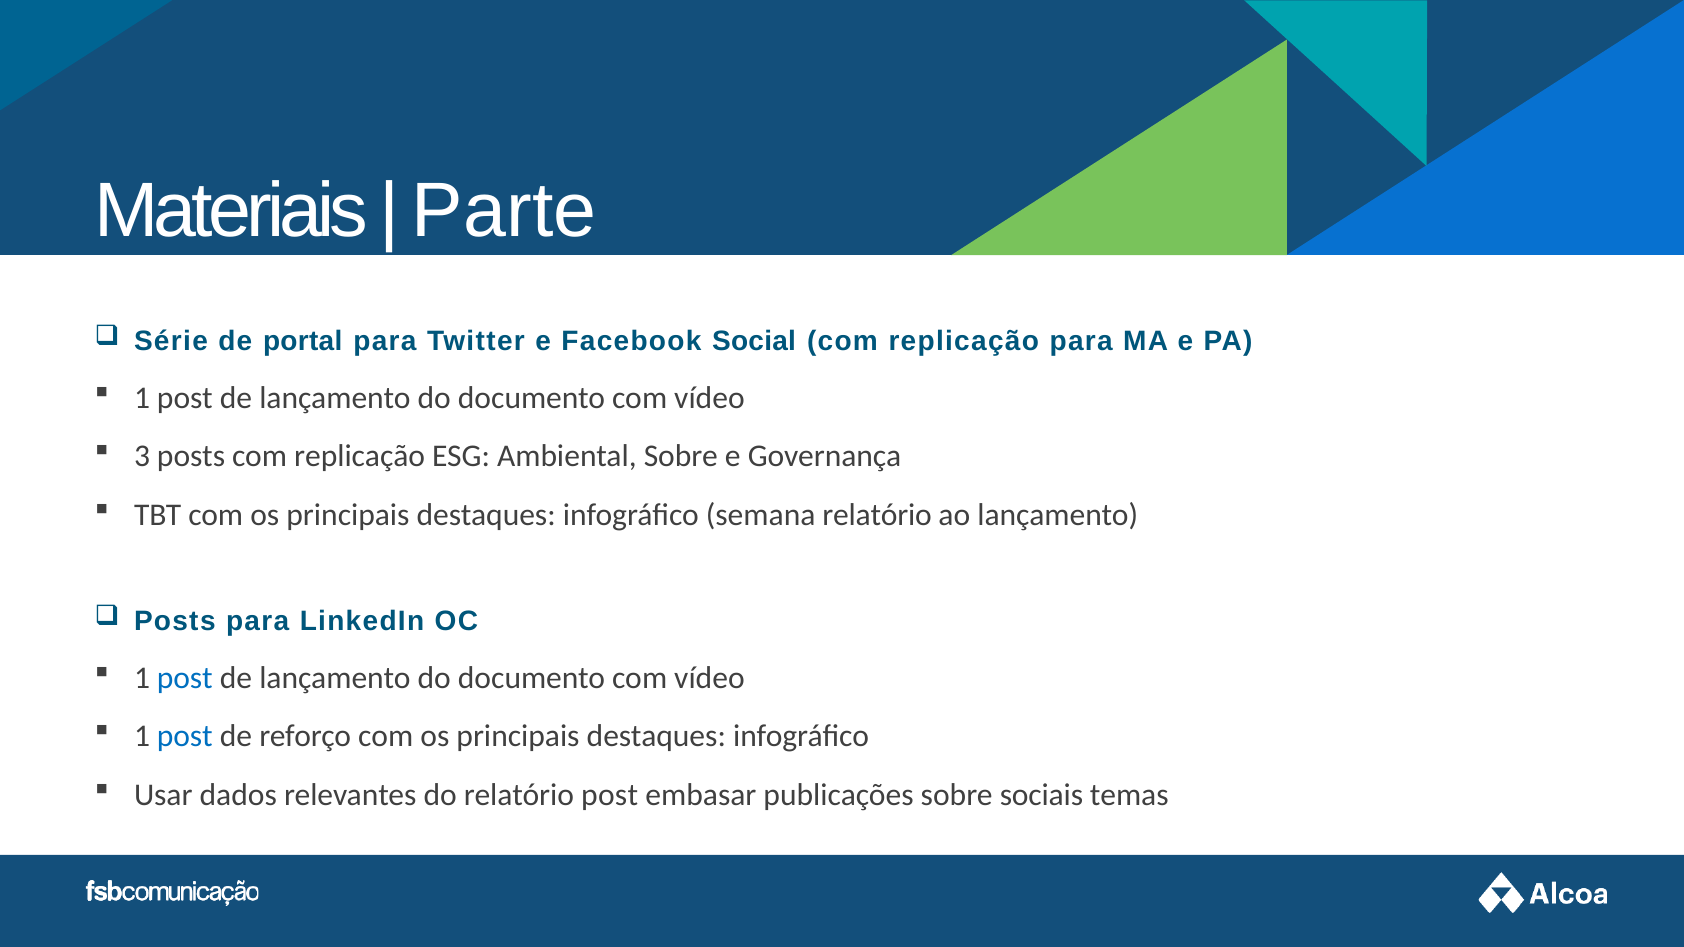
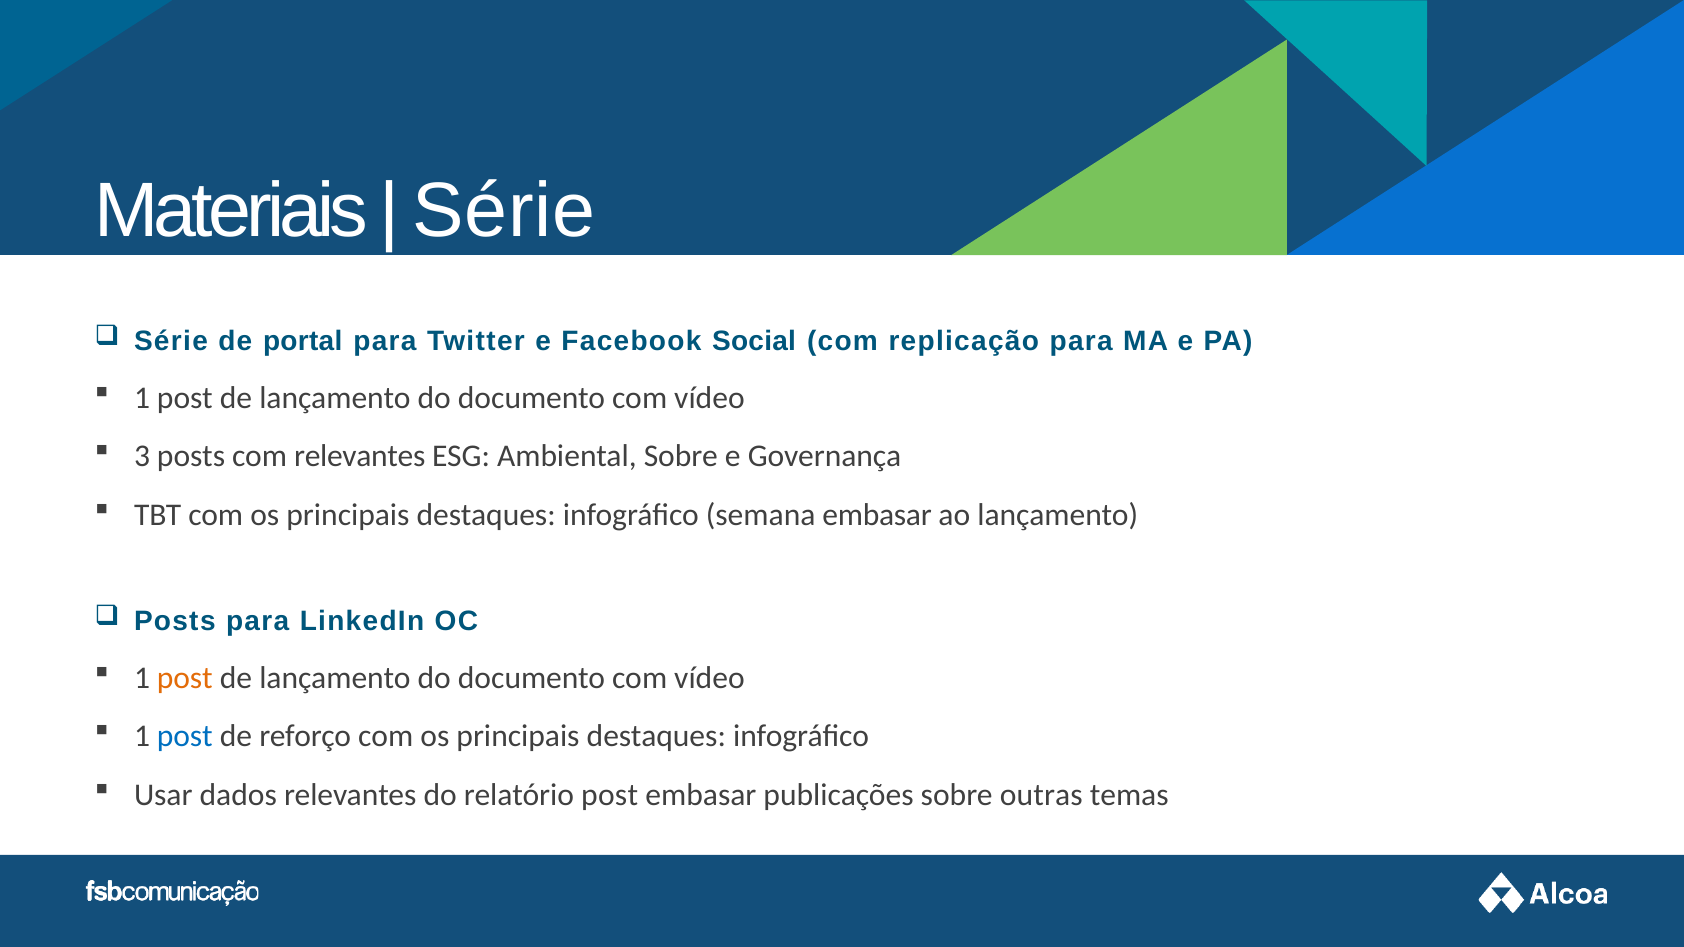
Parte at (504, 212): Parte -> Série
posts com replicação: replicação -> relevantes
semana relatório: relatório -> embasar
post at (185, 678) colour: blue -> orange
sociais: sociais -> outras
